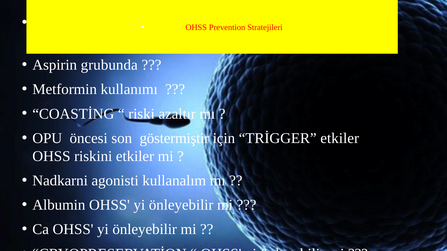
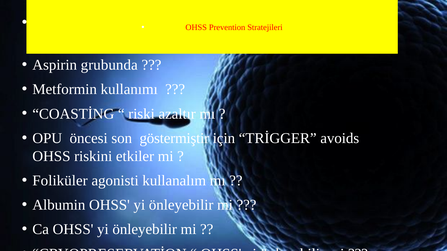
TRİGGER etkiler: etkiler -> avoids
Nadkarni: Nadkarni -> Foliküler
